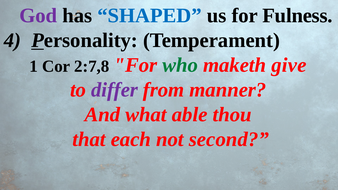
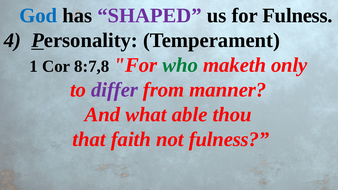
God colour: purple -> blue
SHAPED colour: blue -> purple
2:7,8: 2:7,8 -> 8:7,8
give: give -> only
each: each -> faith
not second: second -> fulness
